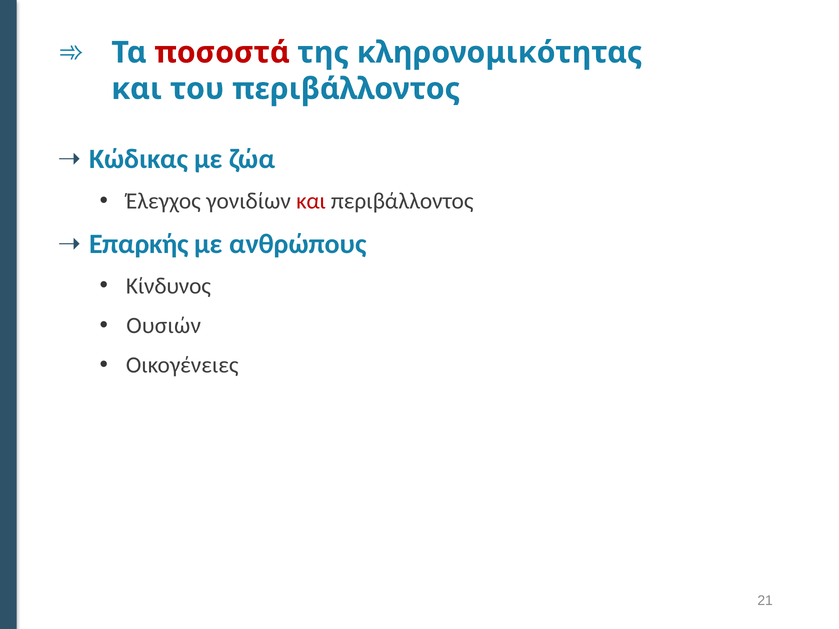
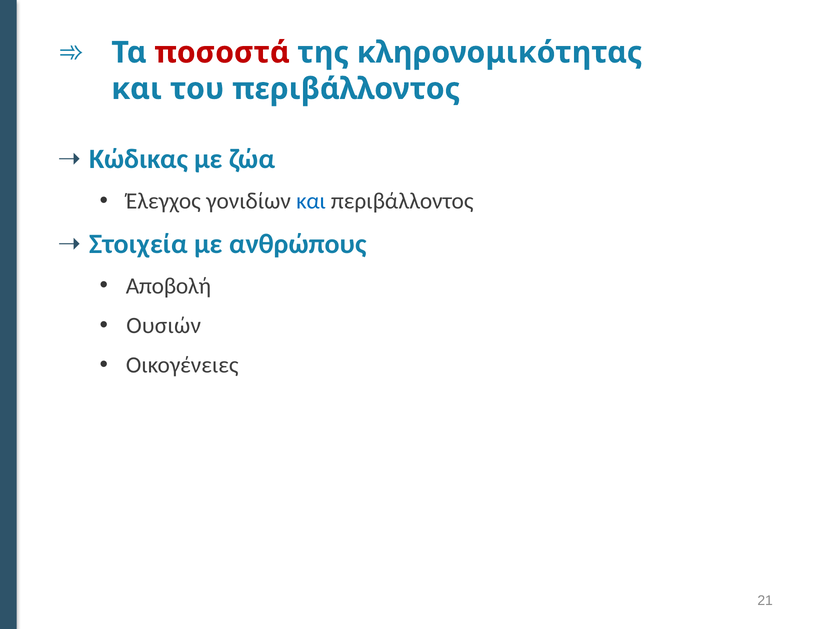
και at (311, 201) colour: red -> blue
Επαρκής: Επαρκής -> Στοιχεία
Κίνδυνος: Κίνδυνος -> Αποβολή
